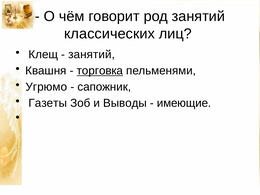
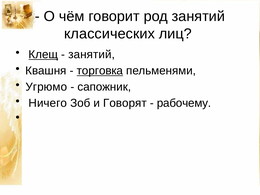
Клещ underline: none -> present
Газеты: Газеты -> Ничего
Выводы: Выводы -> Говорят
имеющие: имеющие -> рабочему
